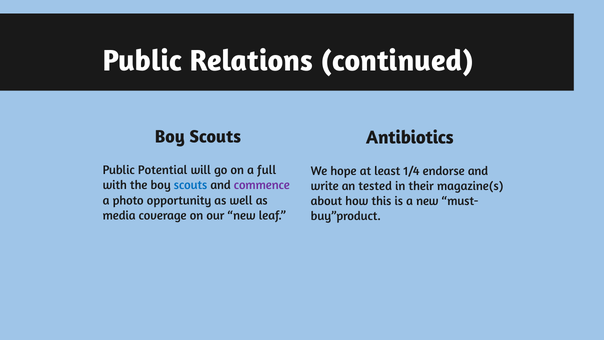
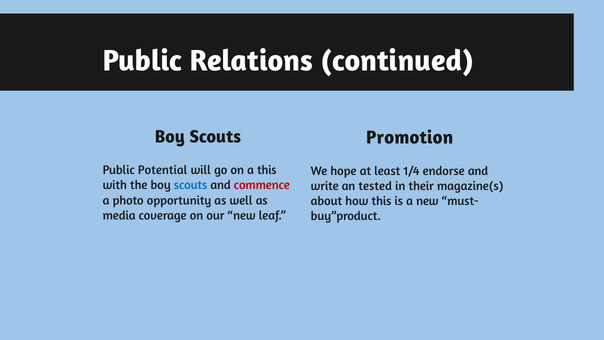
Antibiotics: Antibiotics -> Promotion
a full: full -> this
commence colour: purple -> red
